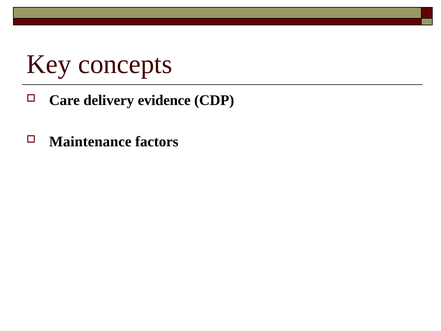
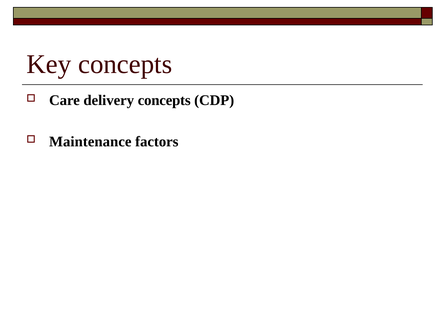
delivery evidence: evidence -> concepts
